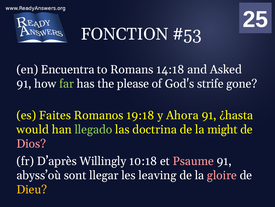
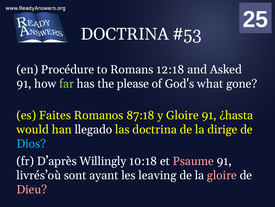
FONCTION at (125, 34): FONCTION -> DOCTRINA
Encuentra: Encuentra -> Procédure
14:18: 14:18 -> 12:18
strife: strife -> what
19:18: 19:18 -> 87:18
y Ahora: Ahora -> Gloire
llegado colour: light green -> white
might: might -> dirige
Dios colour: pink -> light blue
abyss’où: abyss’où -> livrés’où
llegar: llegar -> ayant
Dieu colour: yellow -> pink
